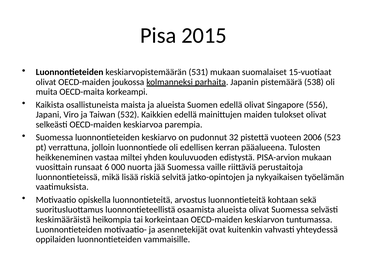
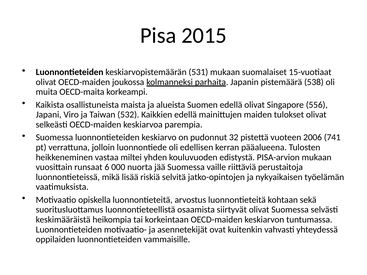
523: 523 -> 741
osaamista alueista: alueista -> siirtyvät
